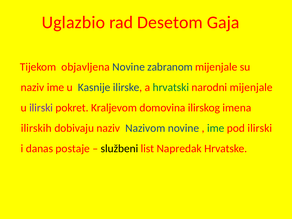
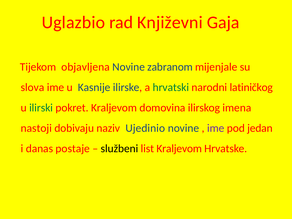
Desetom: Desetom -> Književni
naziv at (33, 87): naziv -> slova
narodni mijenjale: mijenjale -> latiničkog
ilirski at (41, 108) colour: purple -> green
ilirskih: ilirskih -> nastoji
Nazivom: Nazivom -> Ujedinio
ime at (216, 128) colour: green -> purple
pod ilirski: ilirski -> jedan
list Napredak: Napredak -> Kraljevom
